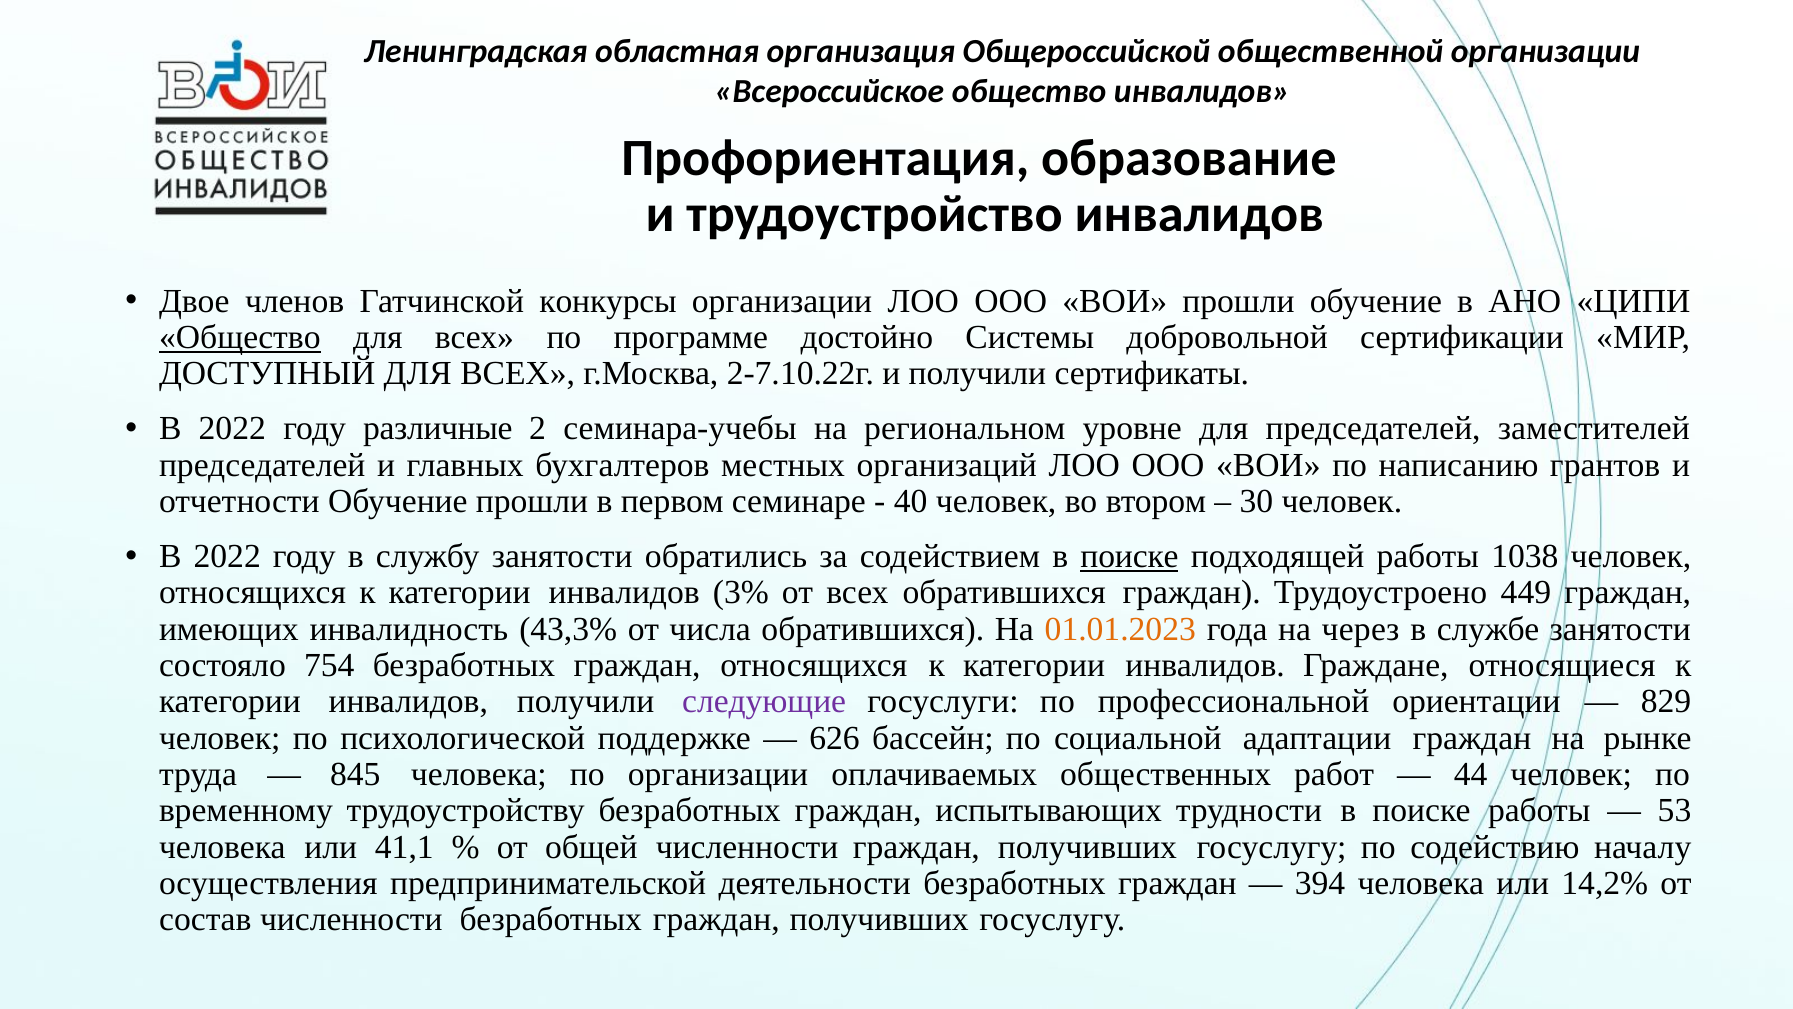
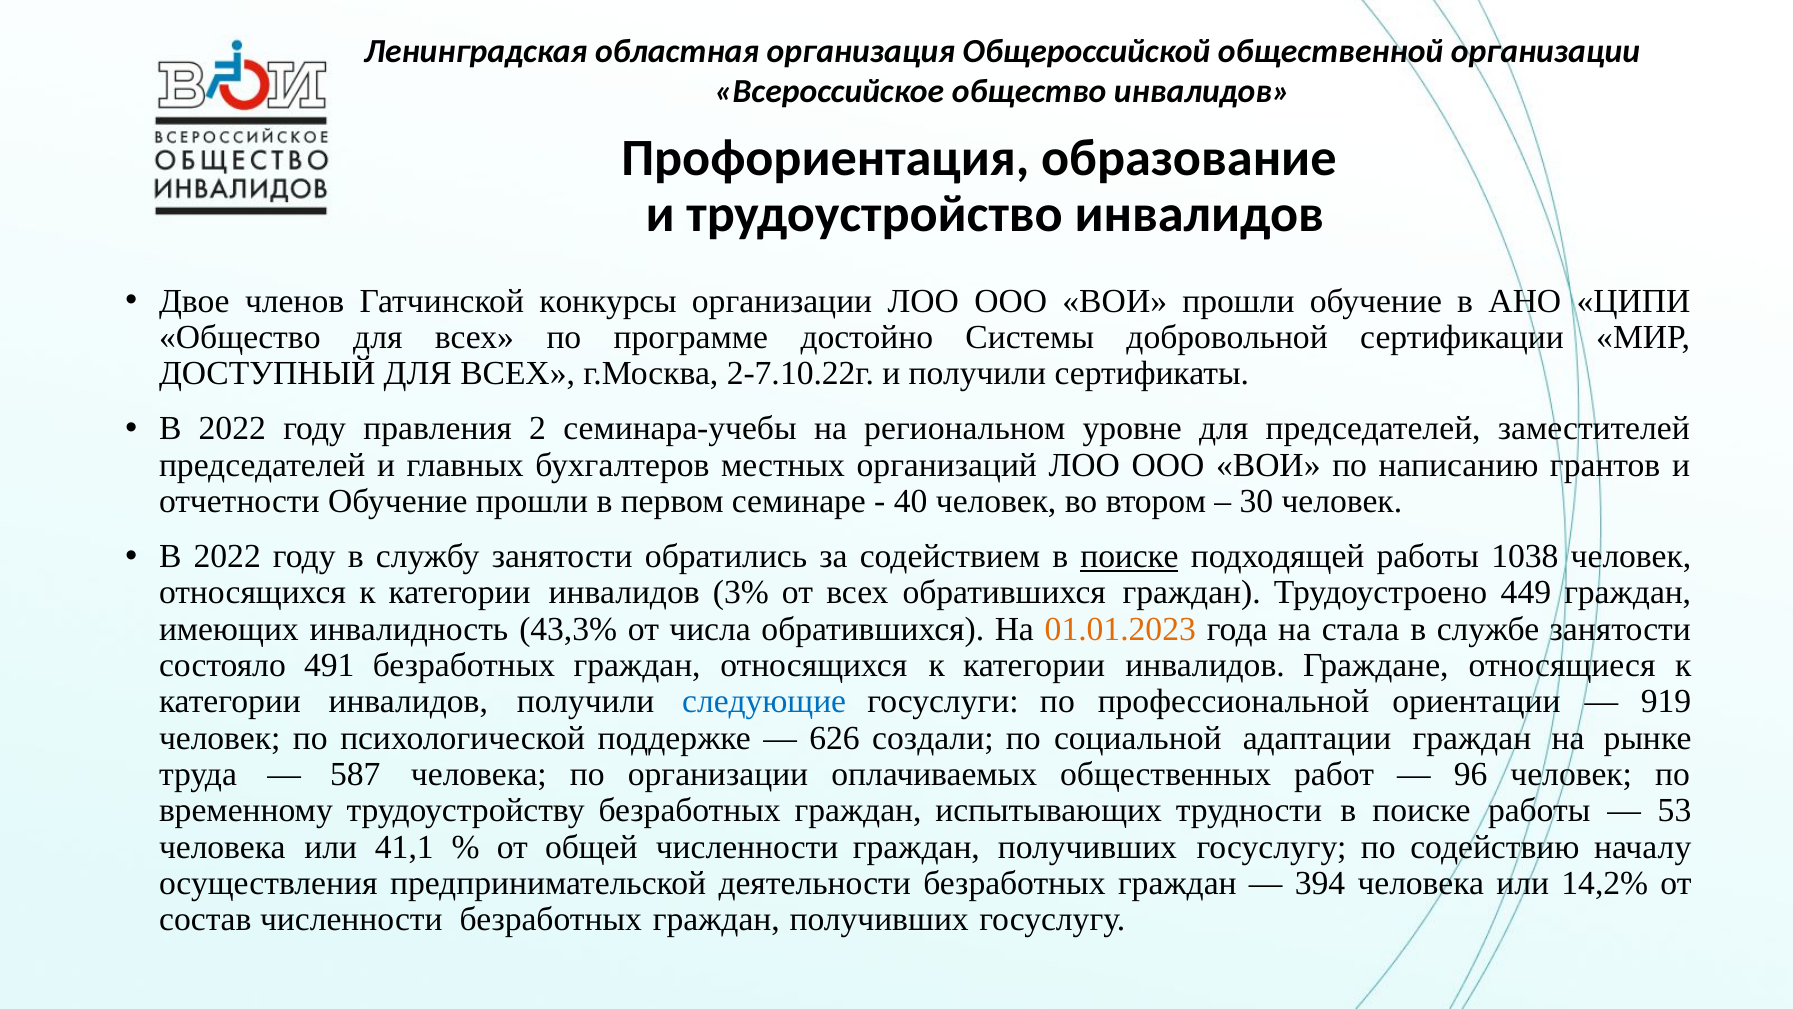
Общество at (240, 337) underline: present -> none
различные: различные -> правления
через: через -> стала
754: 754 -> 491
следующие colour: purple -> blue
829: 829 -> 919
бассейн: бассейн -> создали
845: 845 -> 587
44: 44 -> 96
